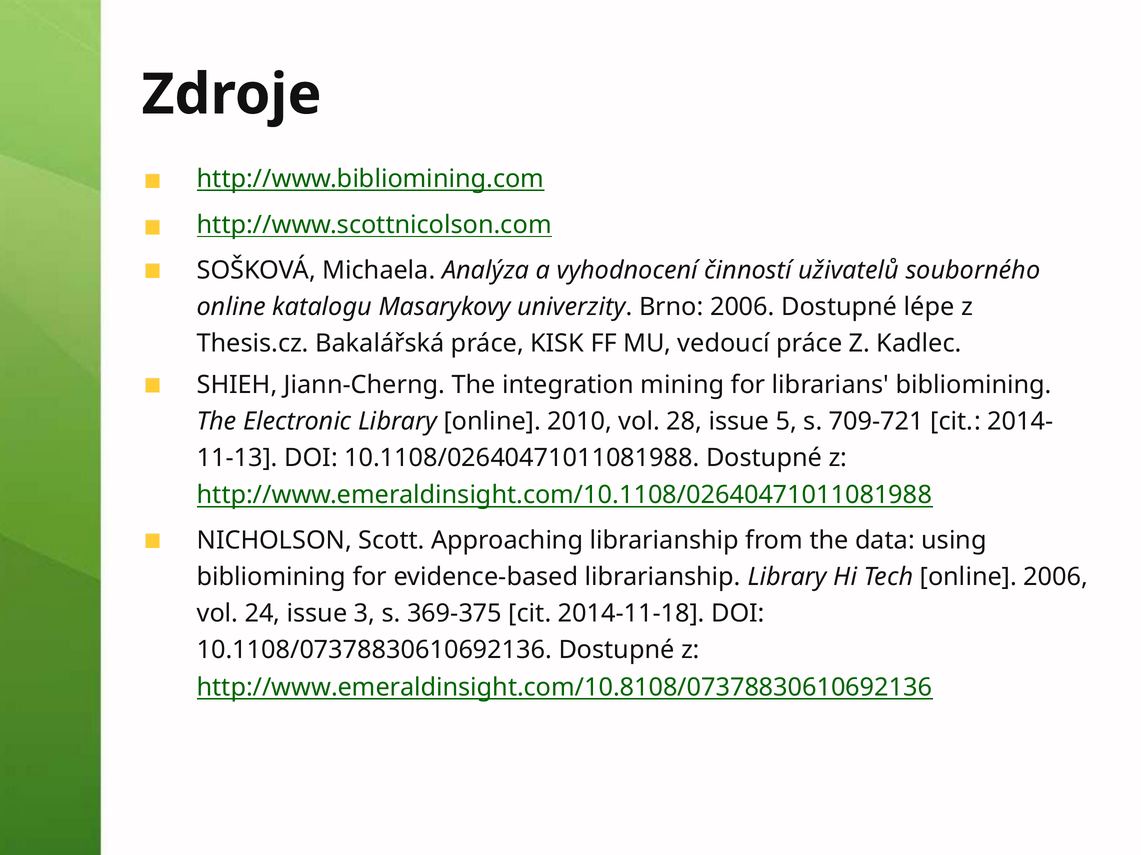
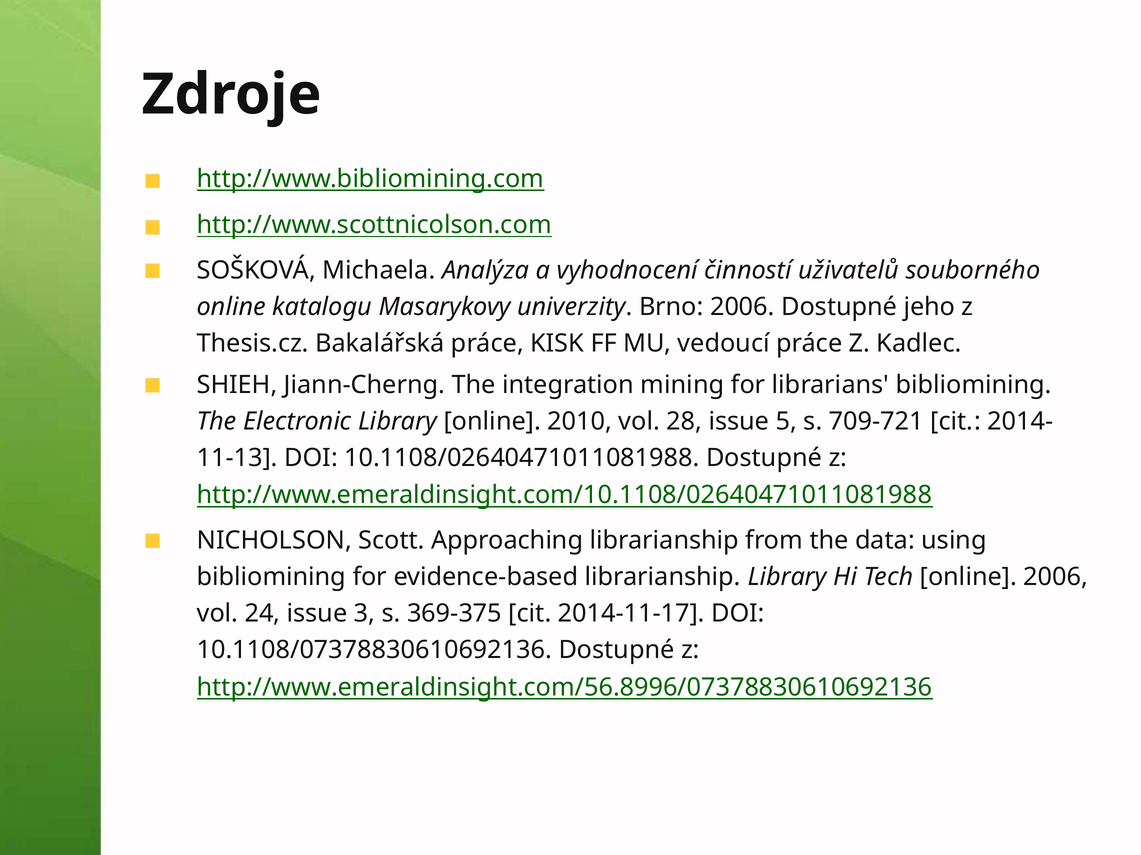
lépe: lépe -> jeho
2014-11-18: 2014-11-18 -> 2014-11-17
http://www.emeraldinsight.com/10.8108/07378830610692136: http://www.emeraldinsight.com/10.8108/07378830610692136 -> http://www.emeraldinsight.com/56.8996/07378830610692136
